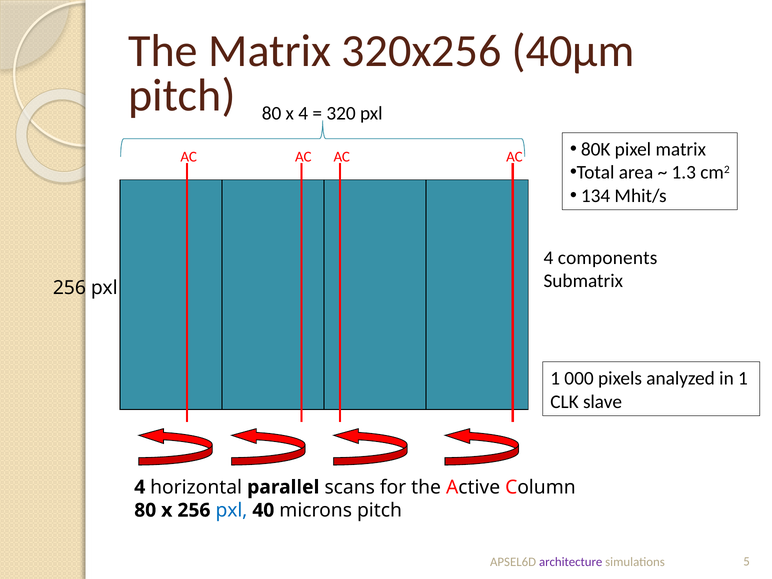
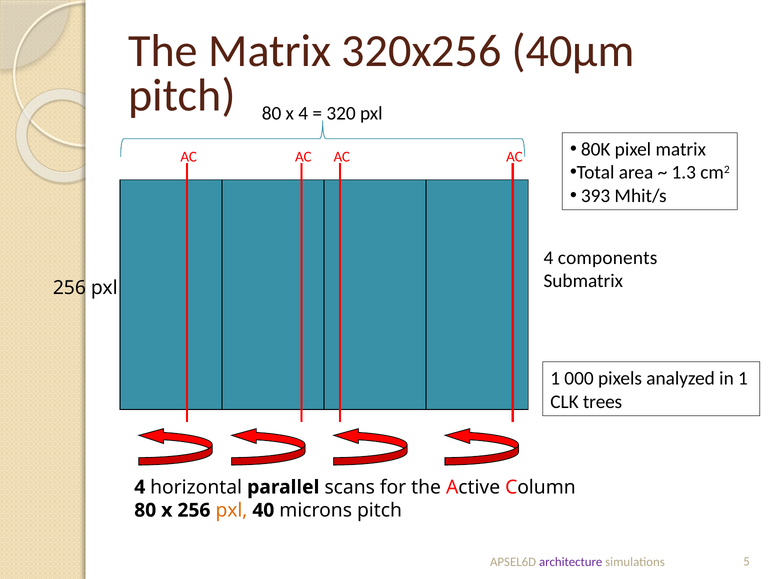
134: 134 -> 393
slave: slave -> trees
pxl at (231, 510) colour: blue -> orange
